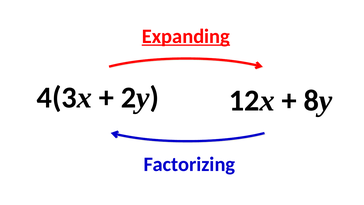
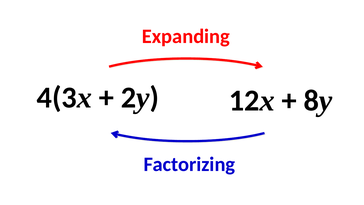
Expanding underline: present -> none
